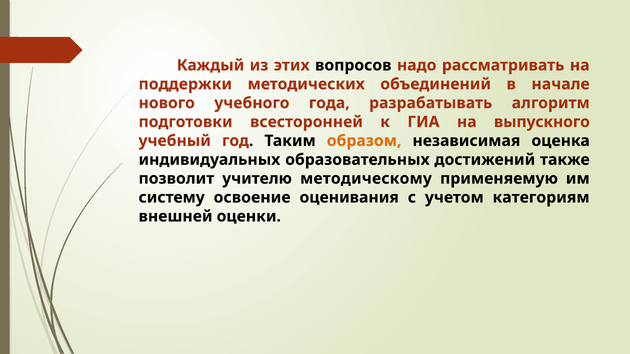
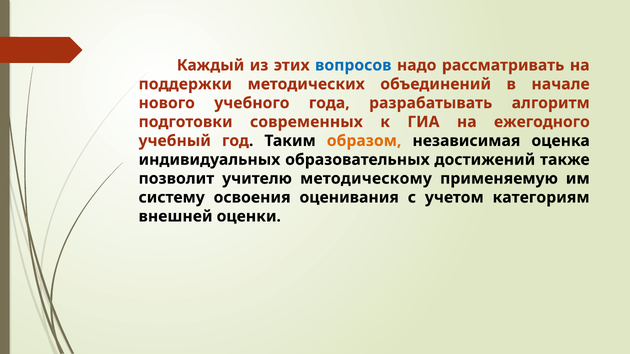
вопросов colour: black -> blue
всесторонней: всесторонней -> современных
выпускного: выпускного -> ежегодного
освоение: освоение -> освоения
